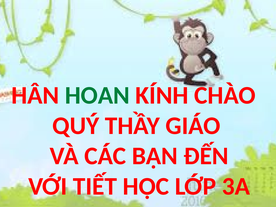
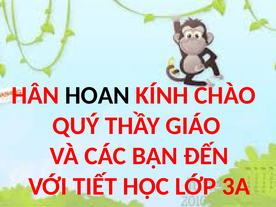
HOAN colour: green -> black
